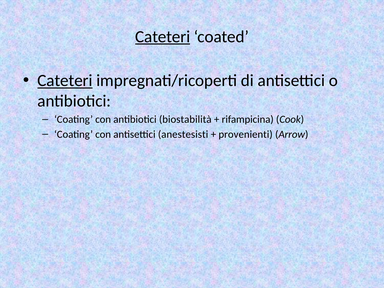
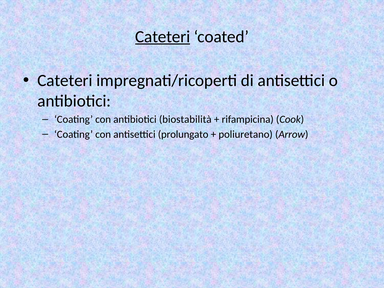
Cateteri at (65, 81) underline: present -> none
anestesisti: anestesisti -> prolungato
provenienti: provenienti -> poliuretano
